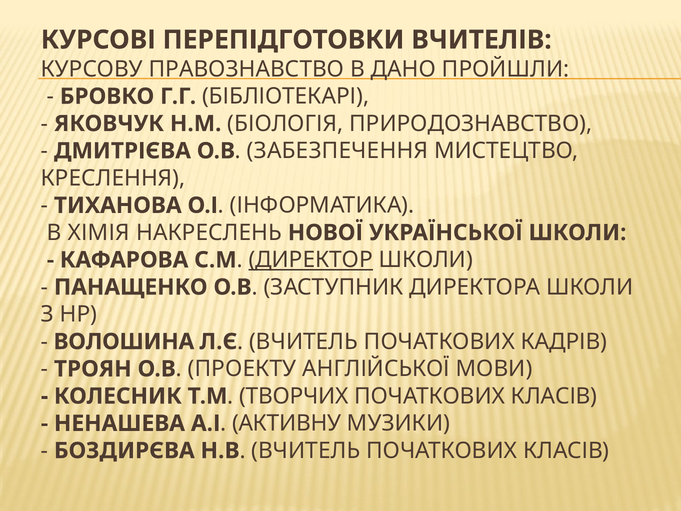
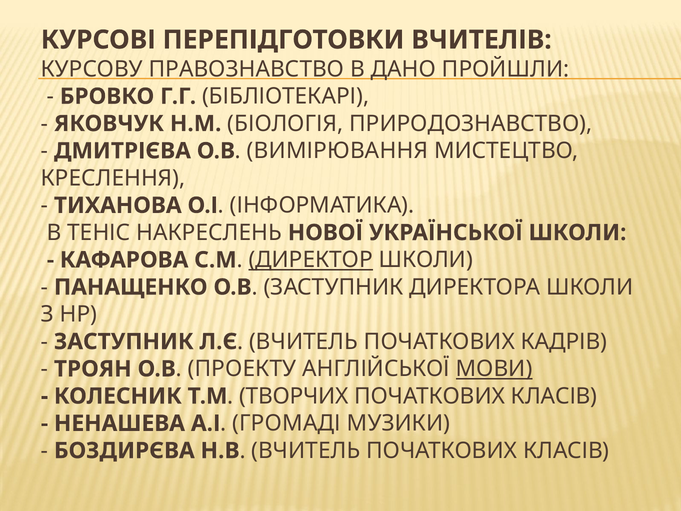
ЗАБЕЗПЕЧЕННЯ: ЗАБЕЗПЕЧЕННЯ -> ВИМІРЮВАННЯ
ХІМІЯ: ХІМІЯ -> ТЕНІС
ВОЛОШИНА at (124, 341): ВОЛОШИНА -> ЗАСТУПНИК
МОВИ underline: none -> present
АКТИВНУ: АКТИВНУ -> ГРОМАДІ
